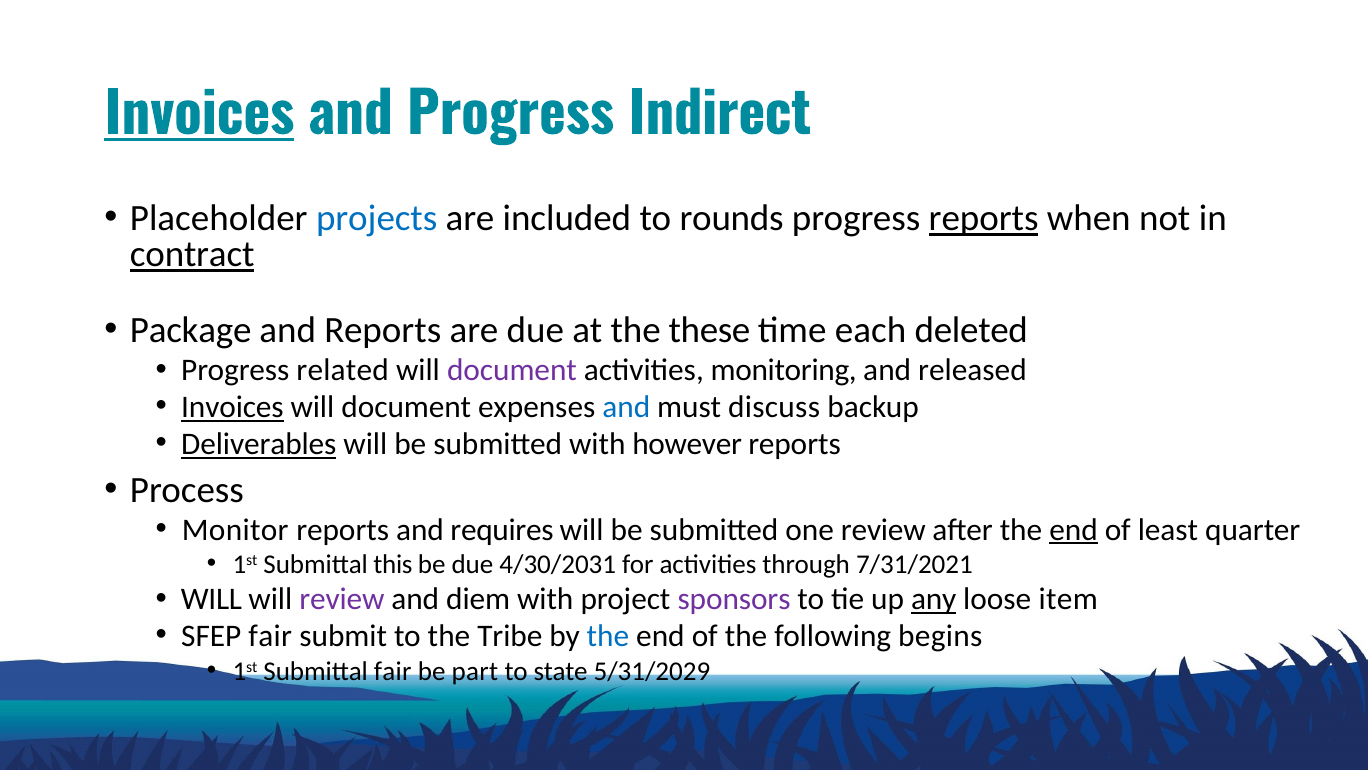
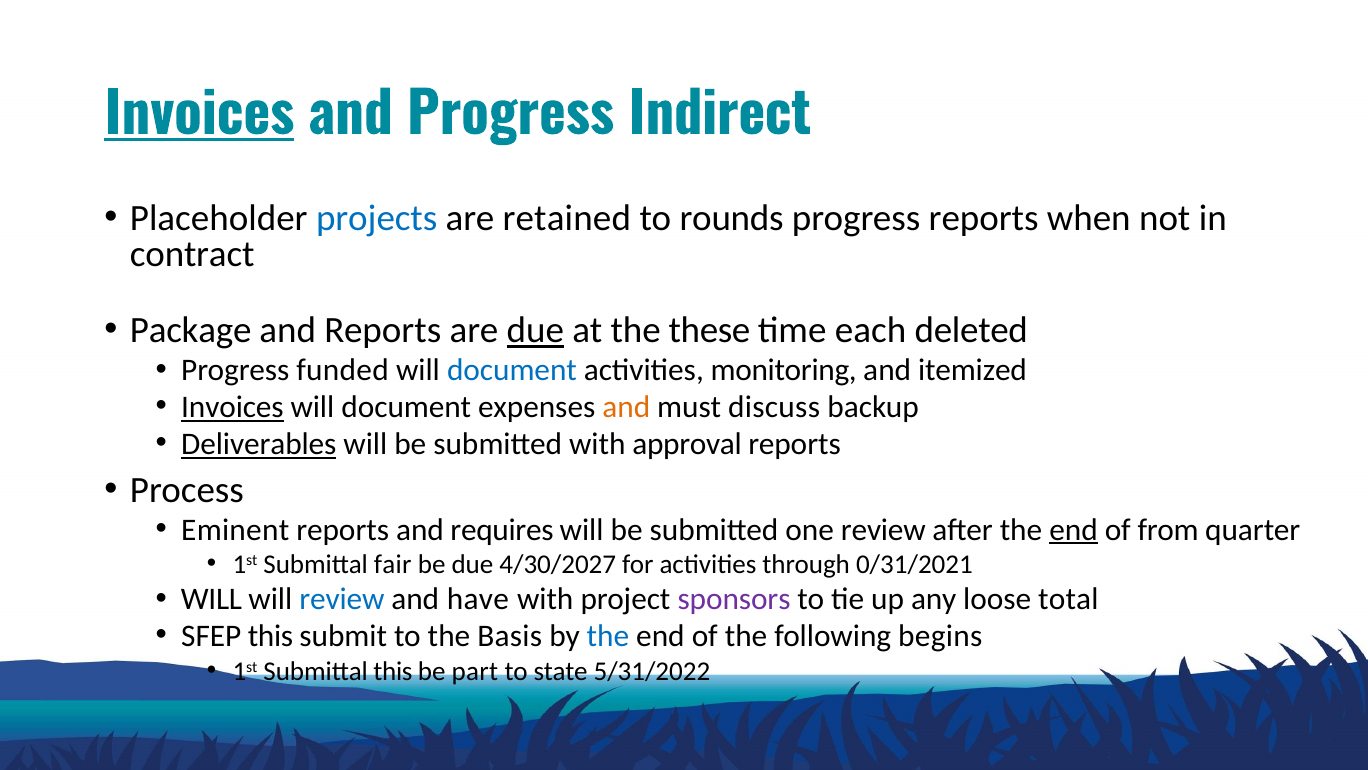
included: included -> retained
reports at (984, 218) underline: present -> none
contract underline: present -> none
due at (535, 330) underline: none -> present
related: related -> funded
document at (512, 370) colour: purple -> blue
released: released -> itemized
and at (626, 407) colour: blue -> orange
however: however -> approval
Monitor: Monitor -> Eminent
least: least -> from
this: this -> fair
4/30/2031: 4/30/2031 -> 4/30/2027
7/31/2021: 7/31/2021 -> 0/31/2021
review at (342, 599) colour: purple -> blue
diem: diem -> have
any underline: present -> none
item: item -> total
SFEP fair: fair -> this
Tribe: Tribe -> Basis
Submittal fair: fair -> this
5/31/2029: 5/31/2029 -> 5/31/2022
